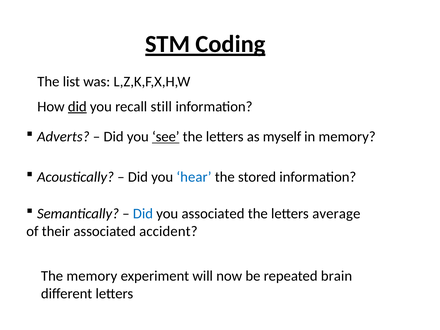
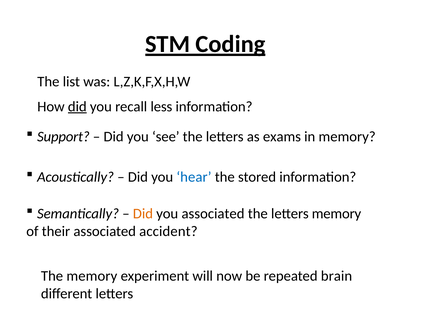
still: still -> less
Adverts: Adverts -> Support
see underline: present -> none
myself: myself -> exams
Did at (143, 214) colour: blue -> orange
letters average: average -> memory
